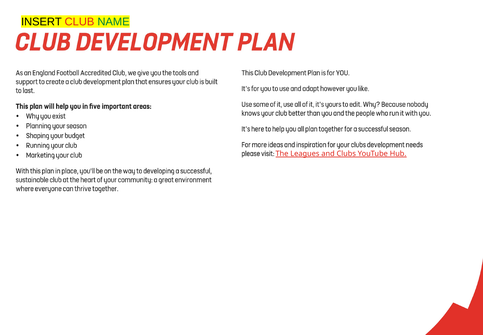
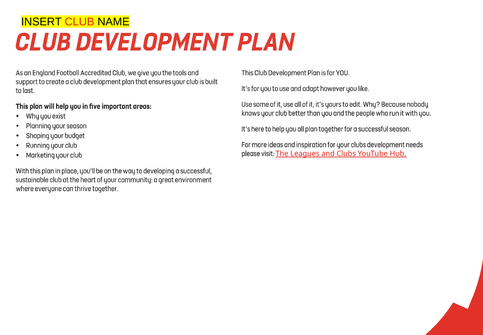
NAME colour: green -> black
